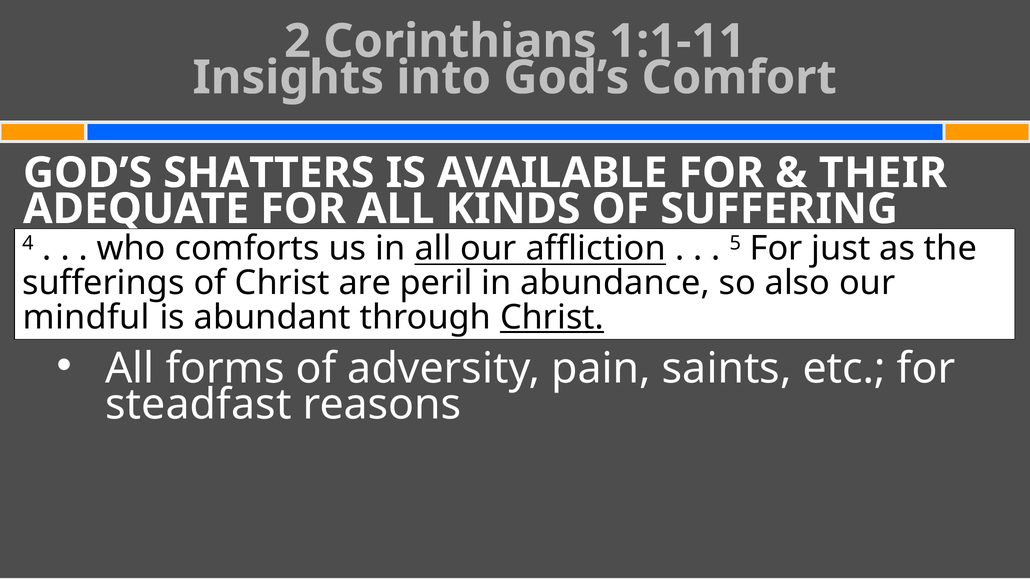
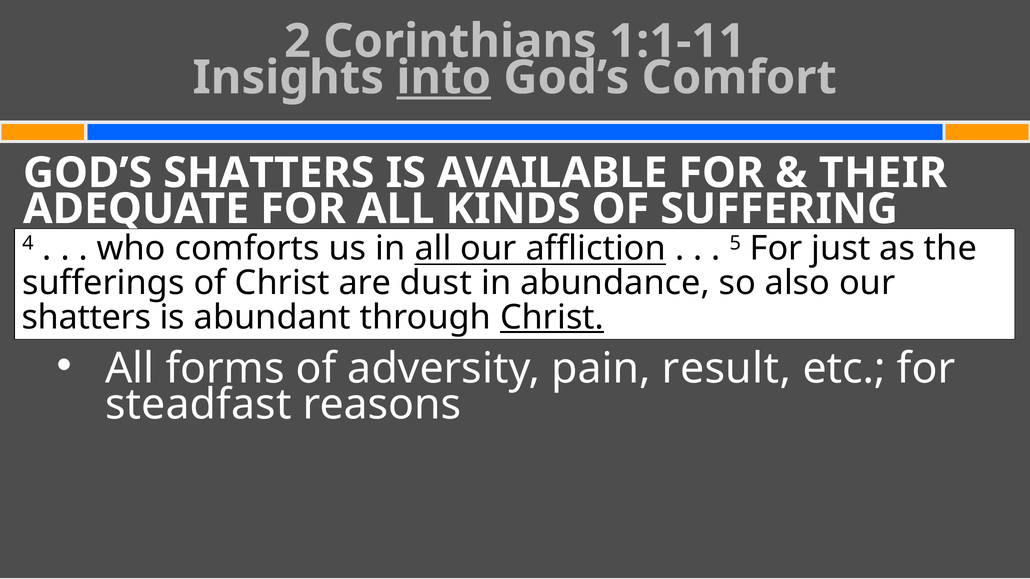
into underline: none -> present
peril: peril -> dust
mindful at (86, 317): mindful -> shatters
saints: saints -> result
